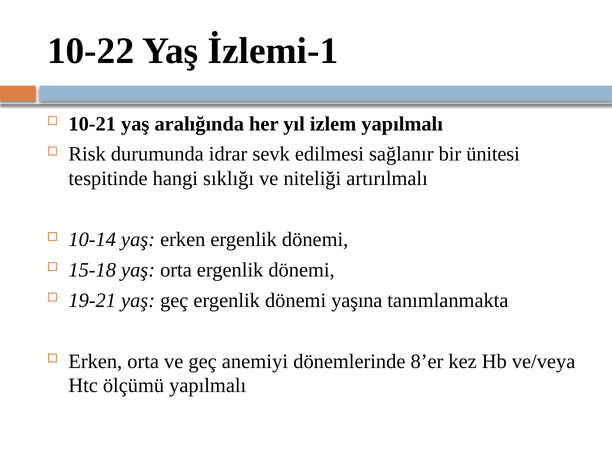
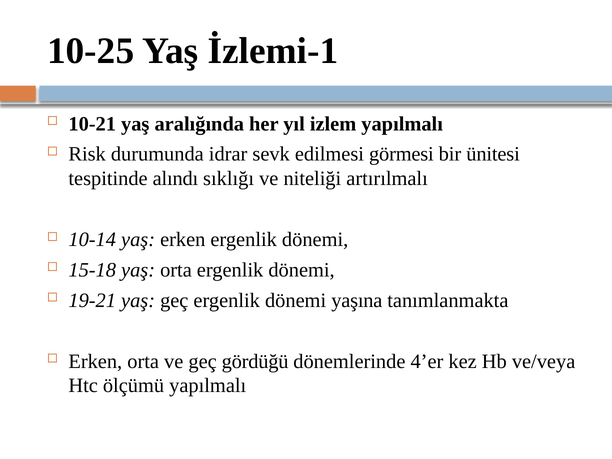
10-22: 10-22 -> 10-25
sağlanır: sağlanır -> görmesi
hangi: hangi -> alındı
anemiyi: anemiyi -> gördüğü
8’er: 8’er -> 4’er
